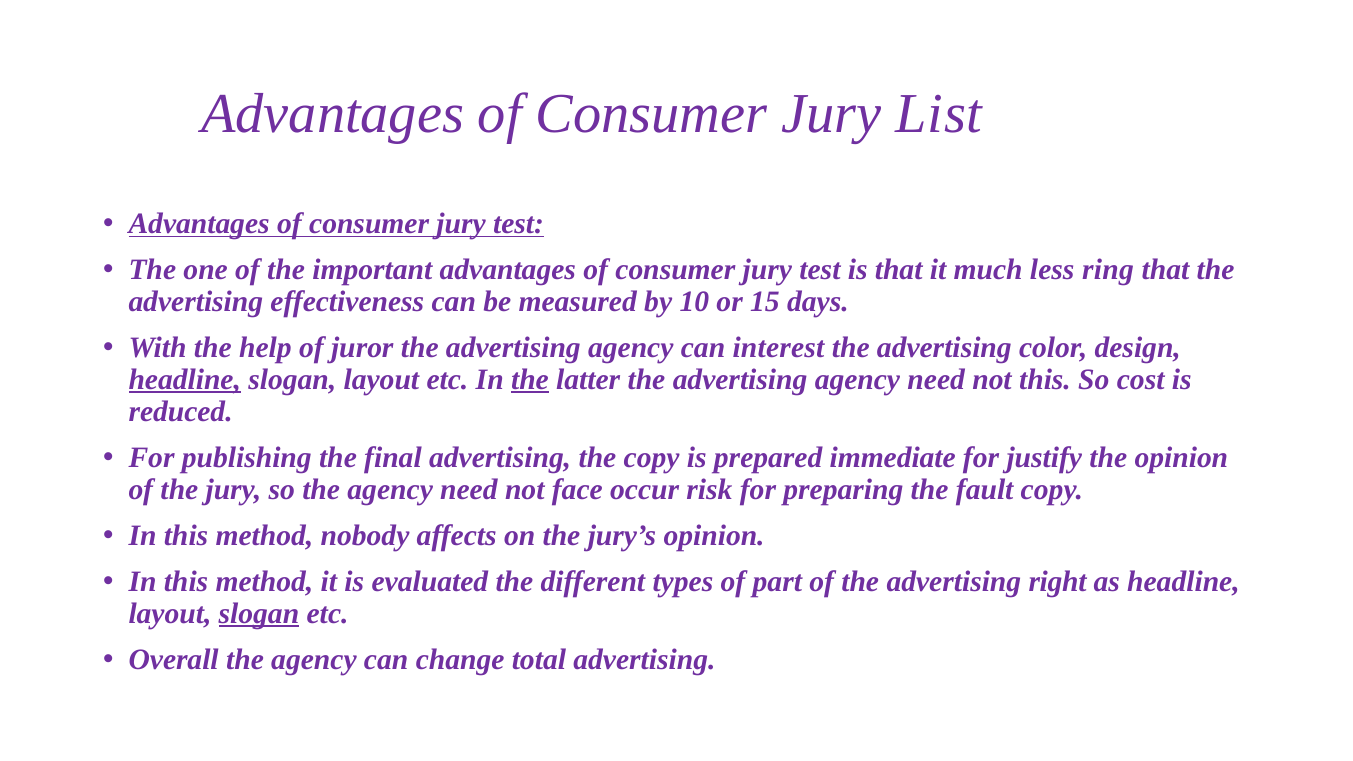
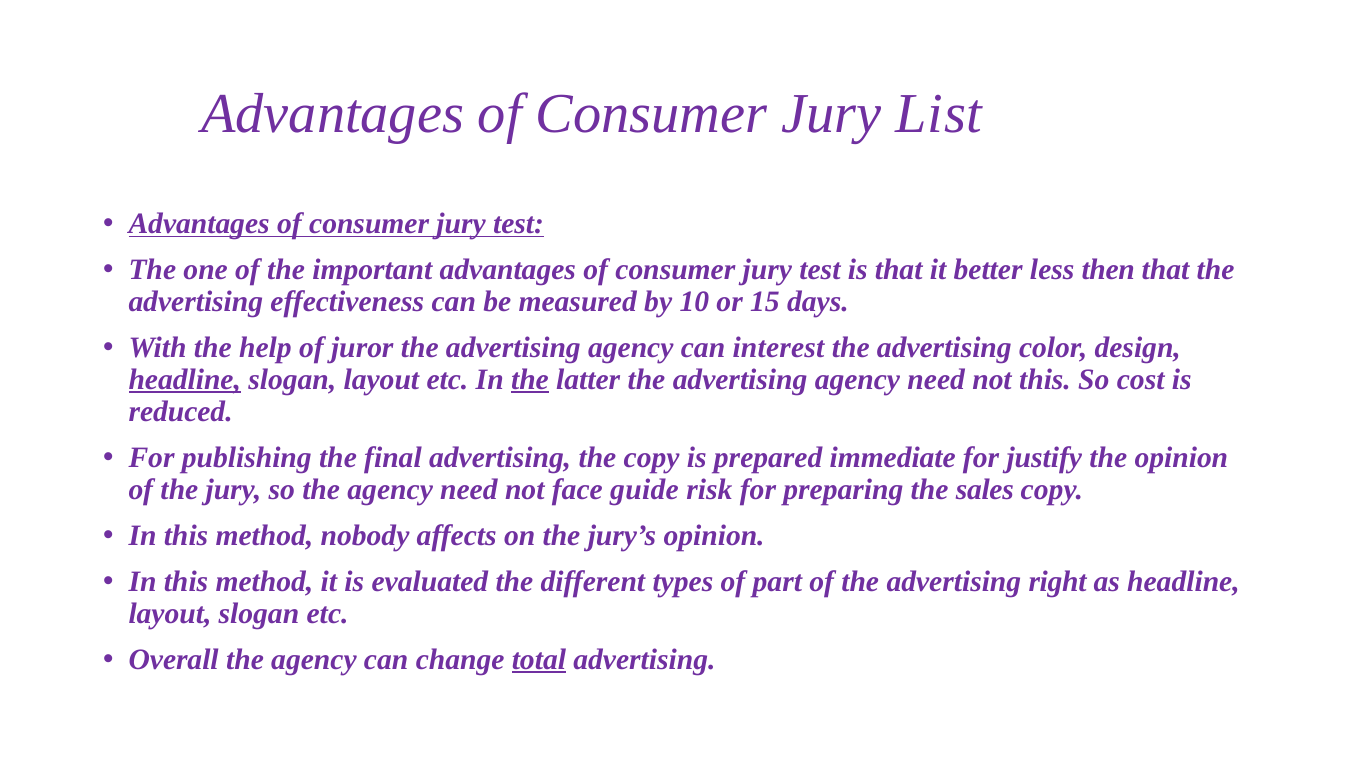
much: much -> better
ring: ring -> then
occur: occur -> guide
fault: fault -> sales
slogan at (259, 614) underline: present -> none
total underline: none -> present
